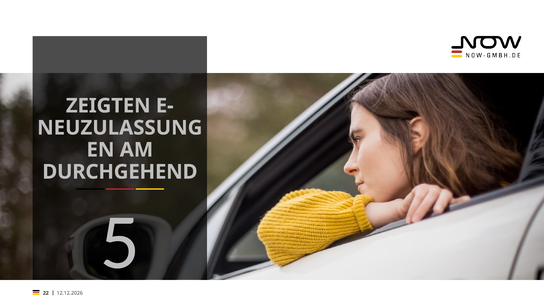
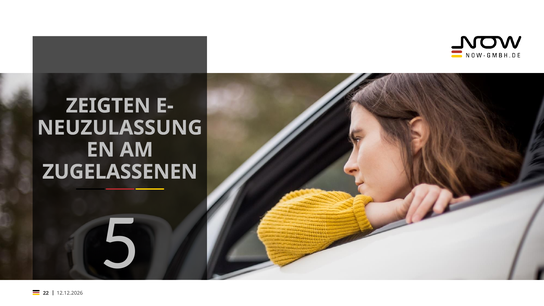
DURCHGEHEND: DURCHGEHEND -> ZUGELASSENEN
